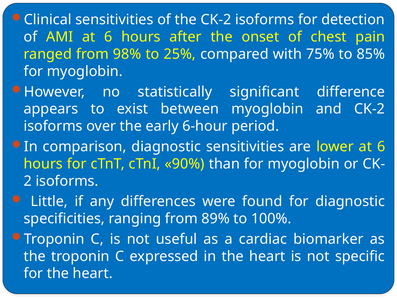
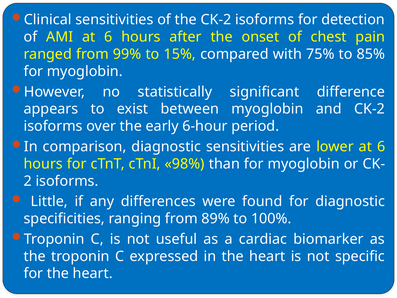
98%: 98% -> 99%
25%: 25% -> 15%
90%: 90% -> 98%
